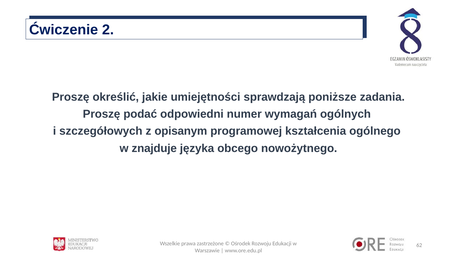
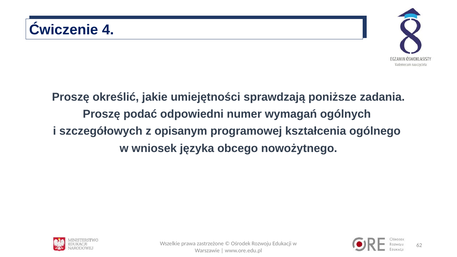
2: 2 -> 4
znajduje: znajduje -> wniosek
